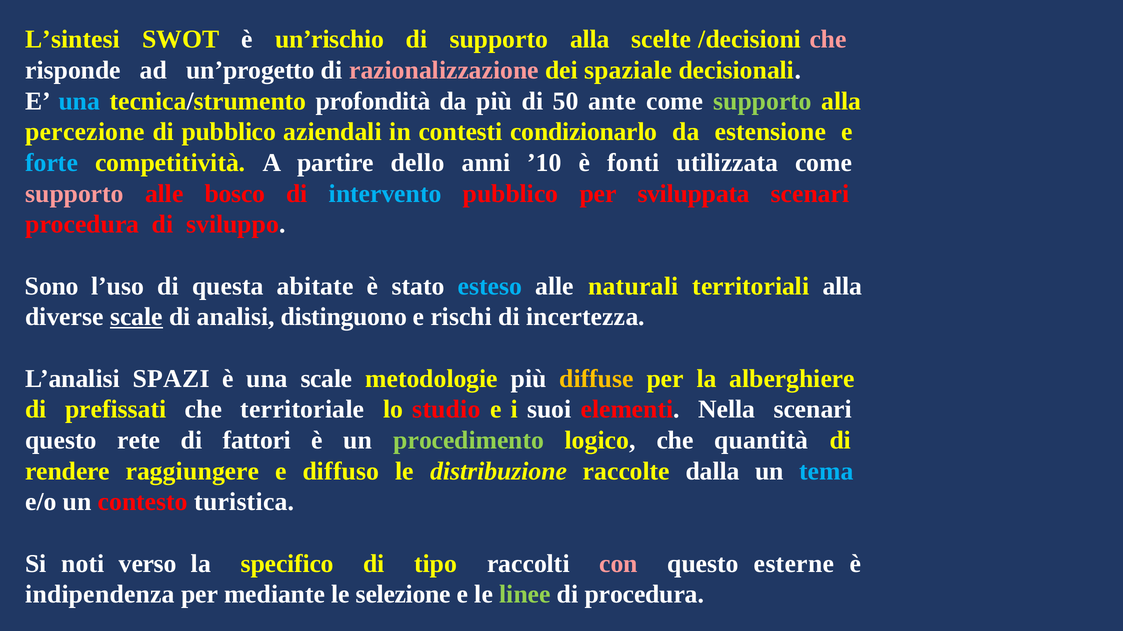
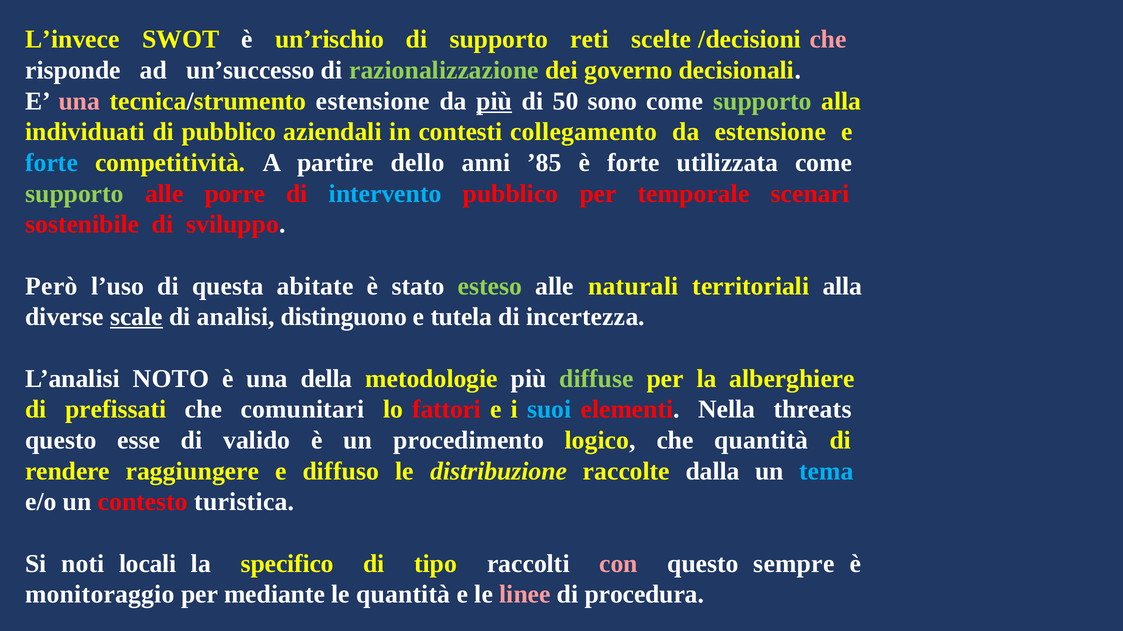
L’sintesi: L’sintesi -> L’invece
di supporto alla: alla -> reti
un’progetto: un’progetto -> un’successo
razionalizzazione colour: pink -> light green
spaziale: spaziale -> governo
una at (79, 101) colour: light blue -> pink
tecnica/strumento profondità: profondità -> estensione
più at (494, 101) underline: none -> present
ante: ante -> sono
percezione: percezione -> individuati
condizionarlo: condizionarlo -> collegamento
’10: ’10 -> ’85
è fonti: fonti -> forte
supporto at (74, 194) colour: pink -> light green
bosco: bosco -> porre
sviluppata: sviluppata -> temporale
procedura at (82, 225): procedura -> sostenibile
Sono: Sono -> Però
esteso colour: light blue -> light green
rischi: rischi -> tutela
SPAZI: SPAZI -> NOTO
una scale: scale -> della
diffuse colour: yellow -> light green
territoriale: territoriale -> comunitari
studio: studio -> fattori
suoi colour: white -> light blue
Nella scenari: scenari -> threats
rete: rete -> esse
fattori: fattori -> valido
procedimento colour: light green -> white
verso: verso -> locali
esterne: esterne -> sempre
indipendenza: indipendenza -> monitoraggio
le selezione: selezione -> quantità
linee colour: light green -> pink
